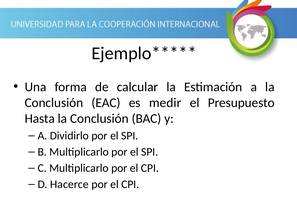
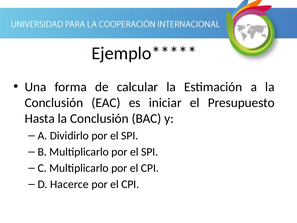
medir: medir -> iniciar
